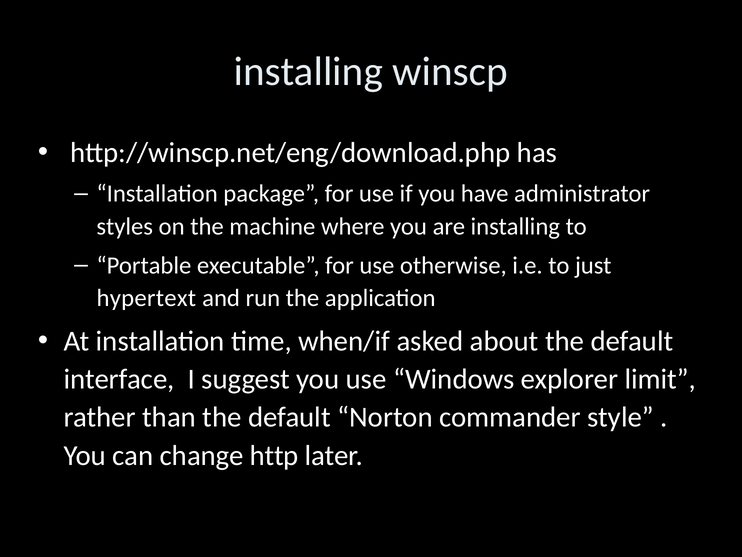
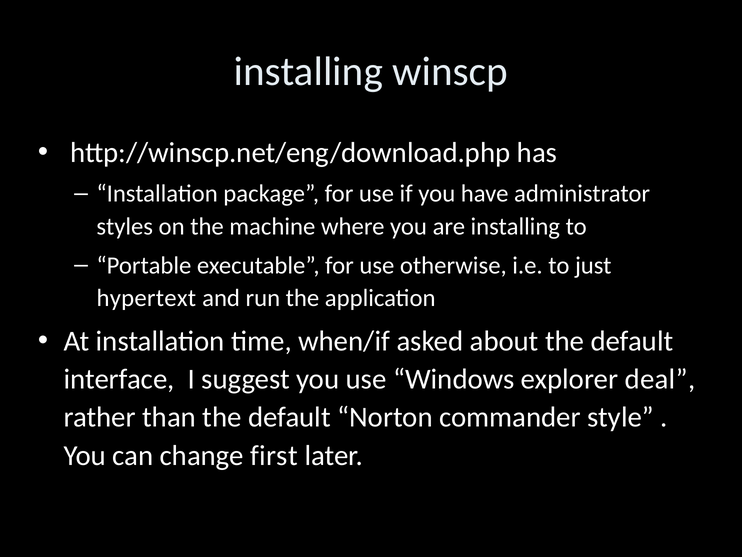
limit: limit -> deal
http: http -> first
